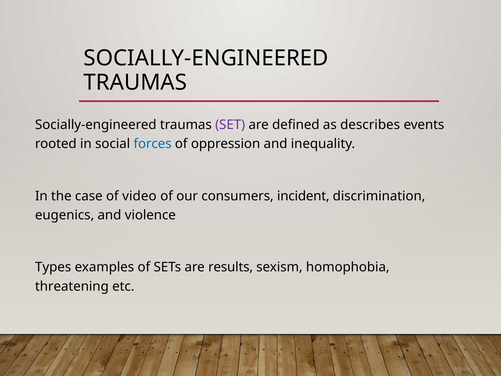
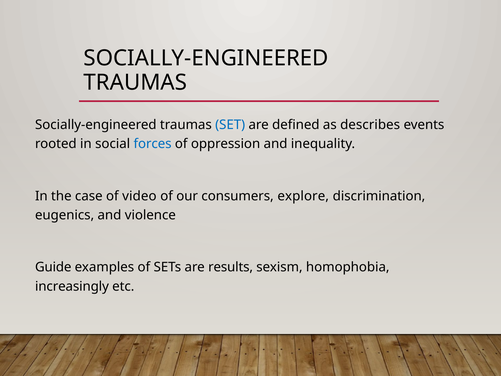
SET colour: purple -> blue
incident: incident -> explore
Types: Types -> Guide
threatening: threatening -> increasingly
